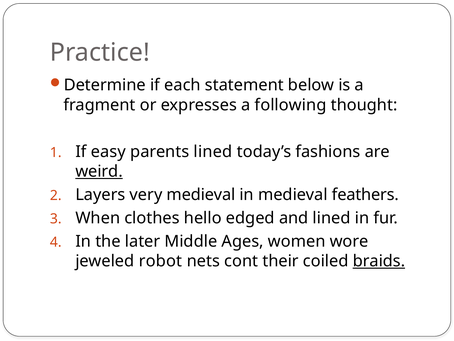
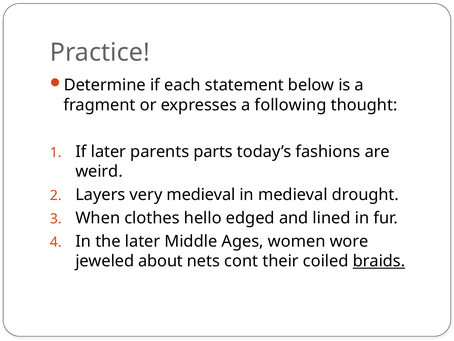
If easy: easy -> later
parents lined: lined -> parts
weird underline: present -> none
feathers: feathers -> drought
robot: robot -> about
